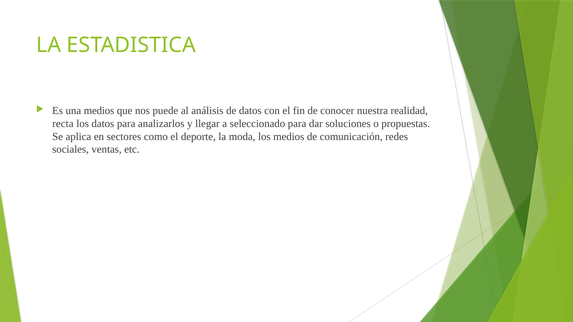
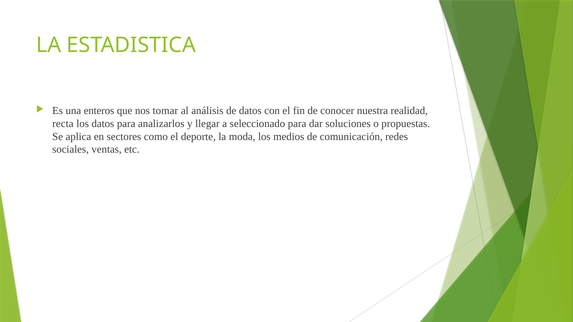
una medios: medios -> enteros
puede: puede -> tomar
